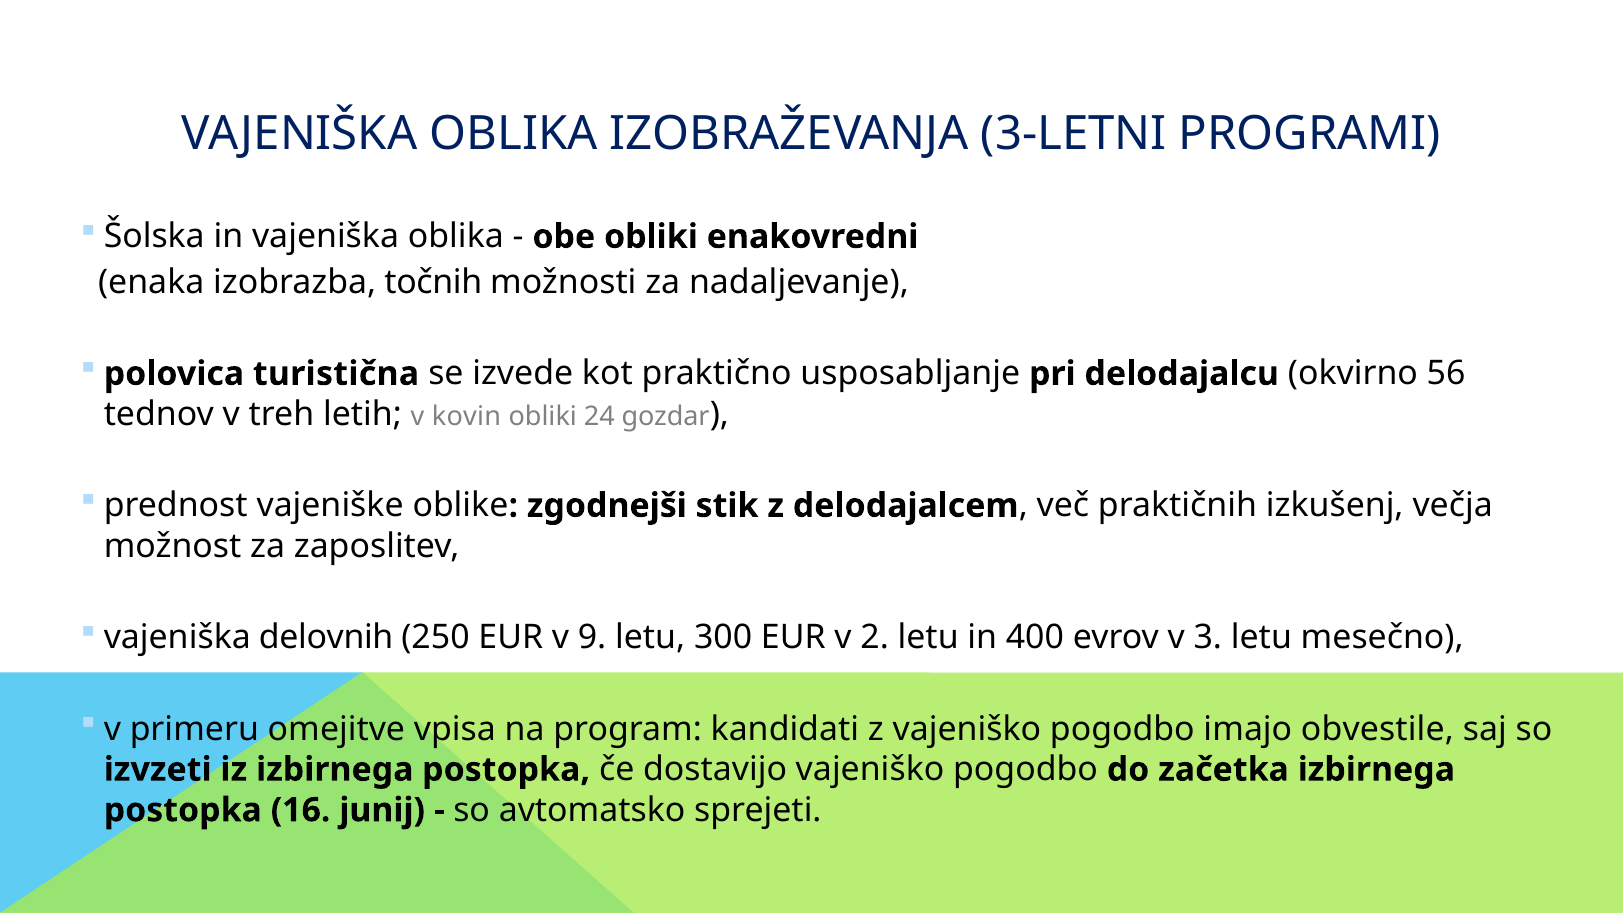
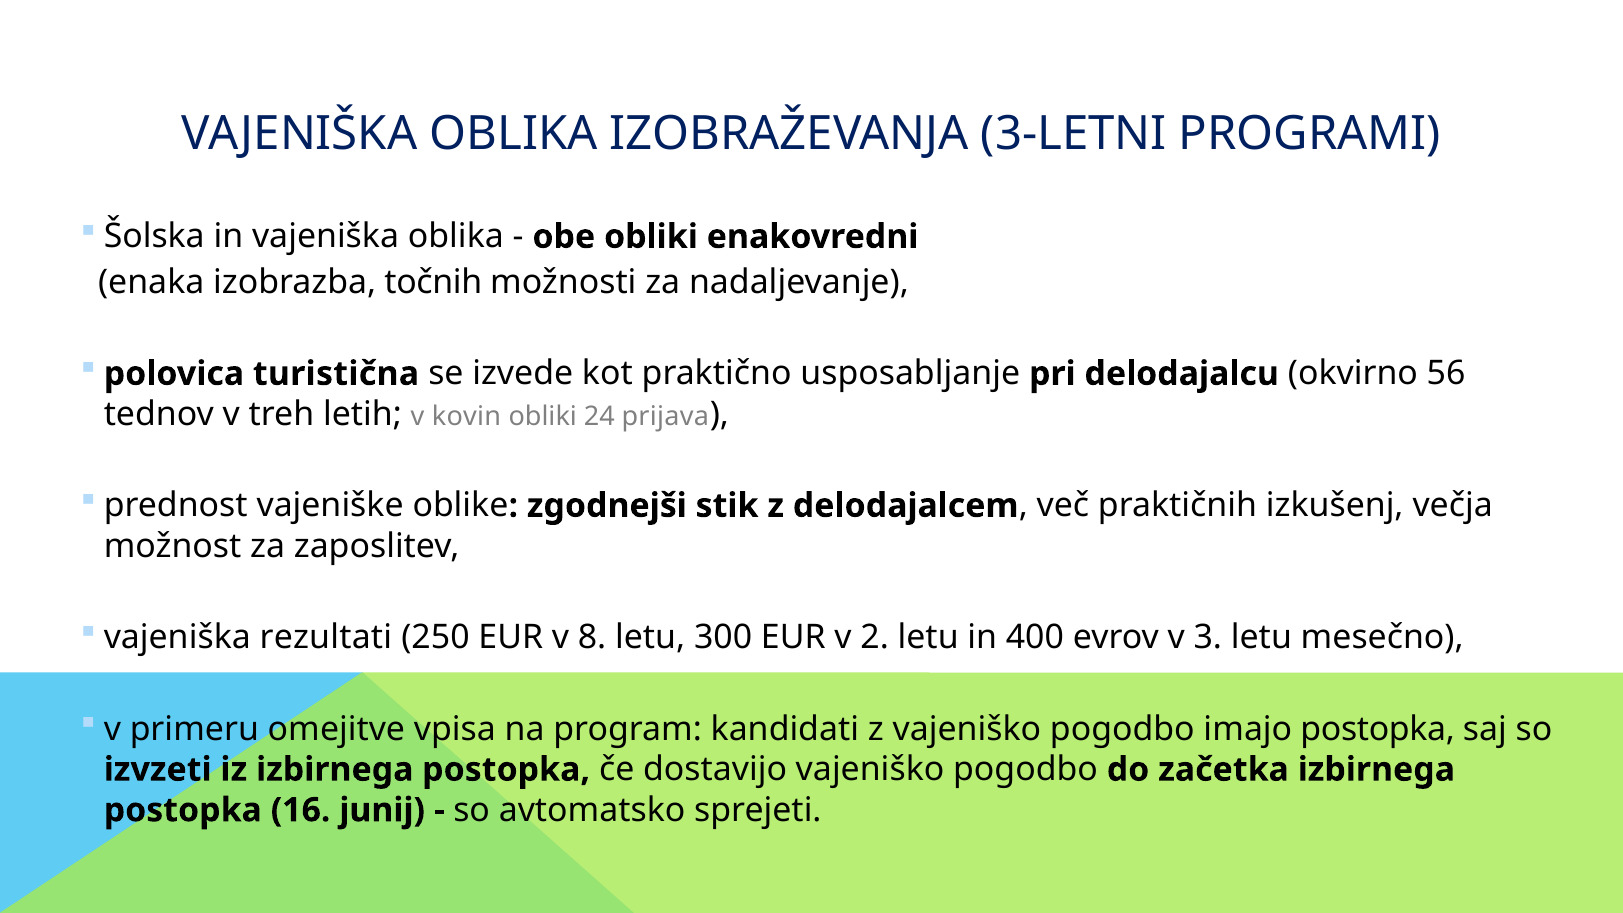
gozdar: gozdar -> prijava
delovnih: delovnih -> rezultati
9: 9 -> 8
imajo obvestile: obvestile -> postopka
